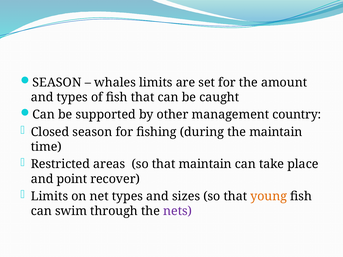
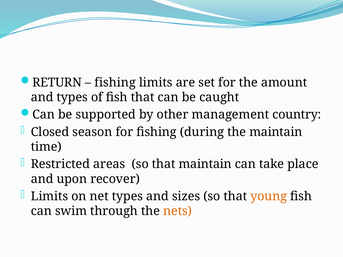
SEASON at (57, 83): SEASON -> RETURN
whales at (115, 83): whales -> fishing
point: point -> upon
nets colour: purple -> orange
